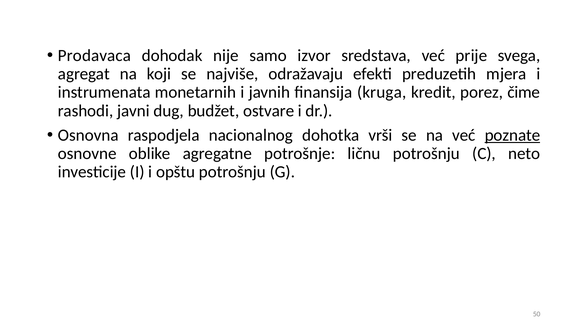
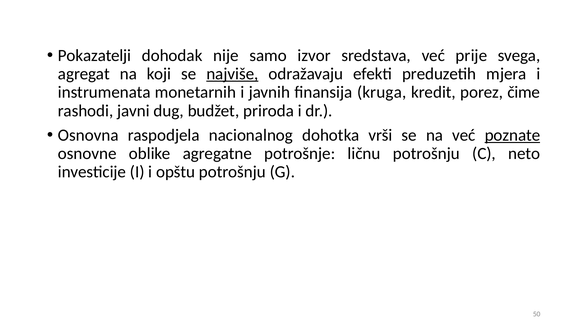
Prodavaca: Prodavaca -> Pokazatelji
najviše underline: none -> present
ostvare: ostvare -> priroda
